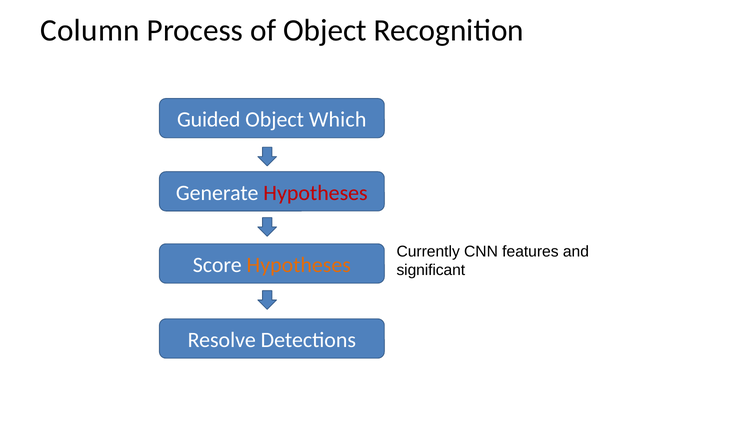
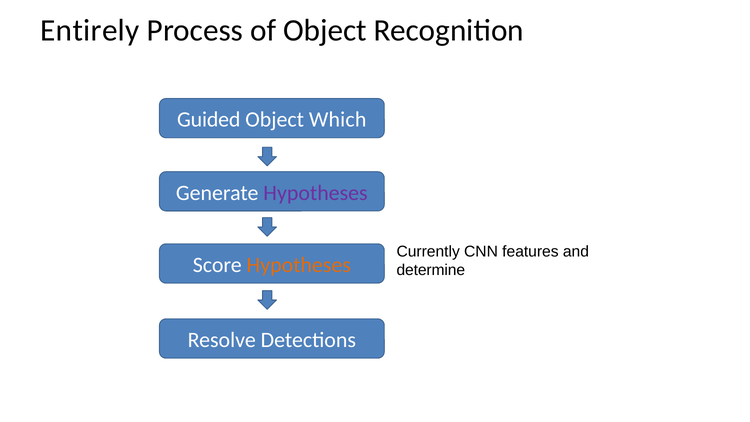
Column: Column -> Entirely
Hypotheses at (315, 193) colour: red -> purple
significant: significant -> determine
